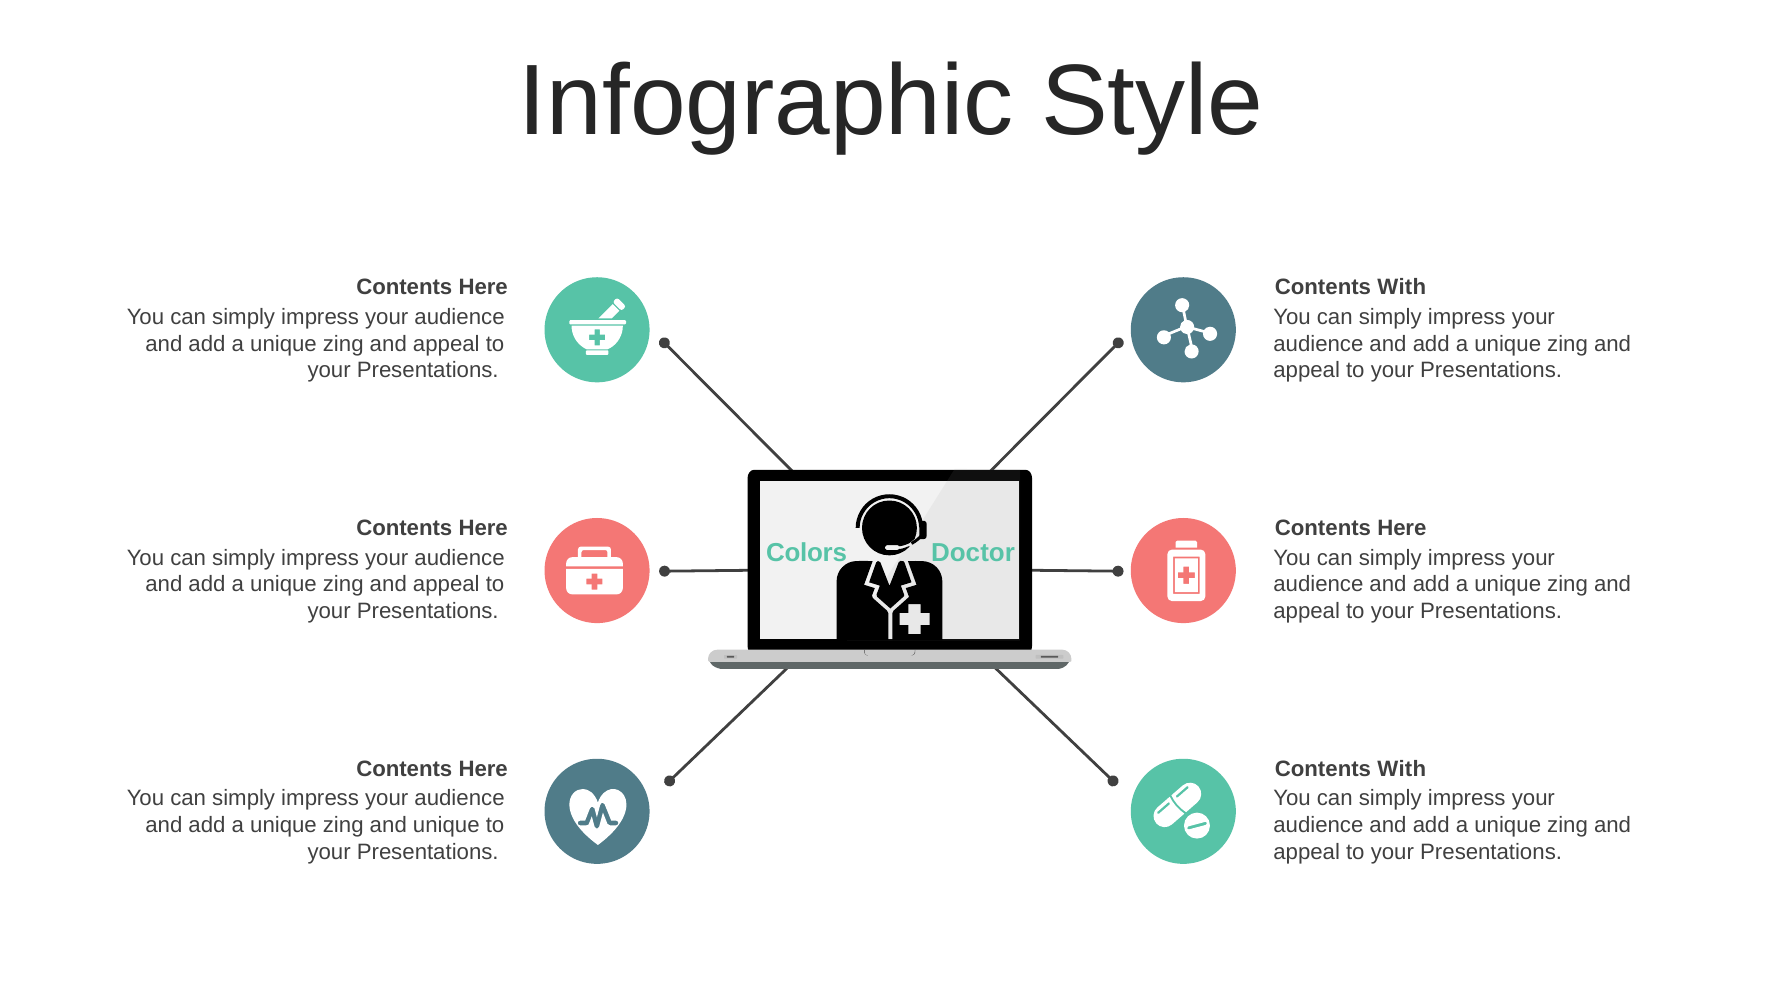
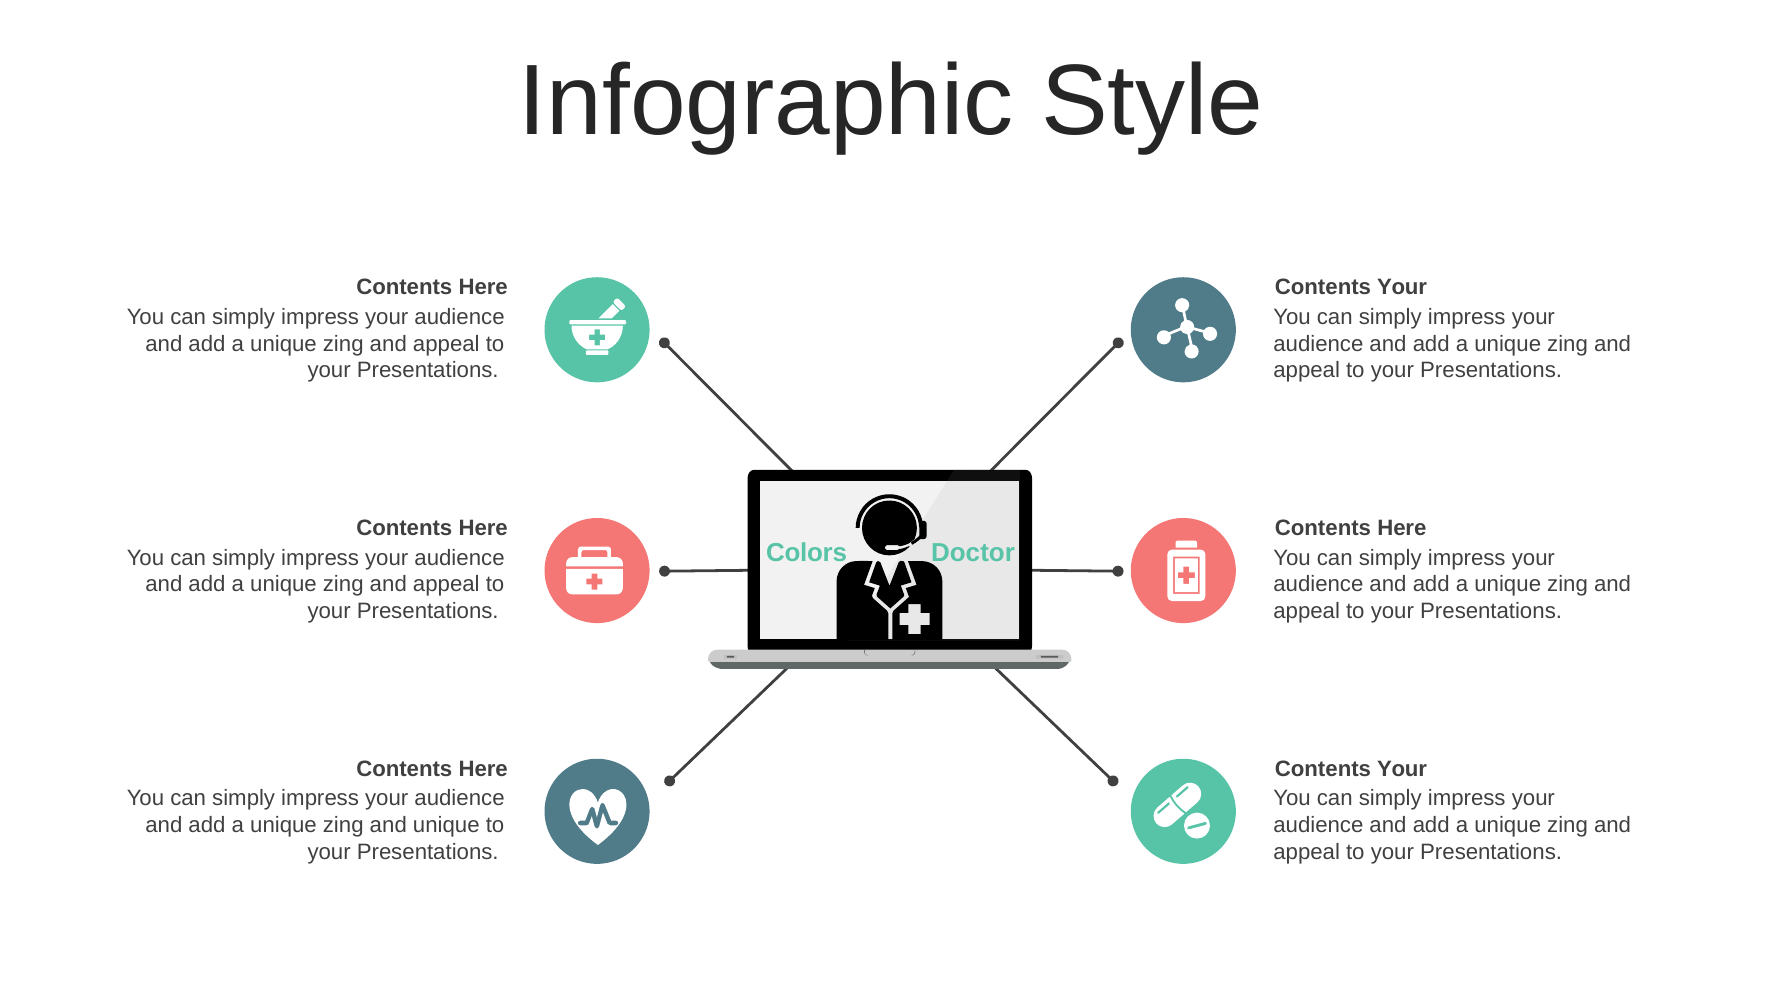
With at (1402, 287): With -> Your
With at (1402, 769): With -> Your
